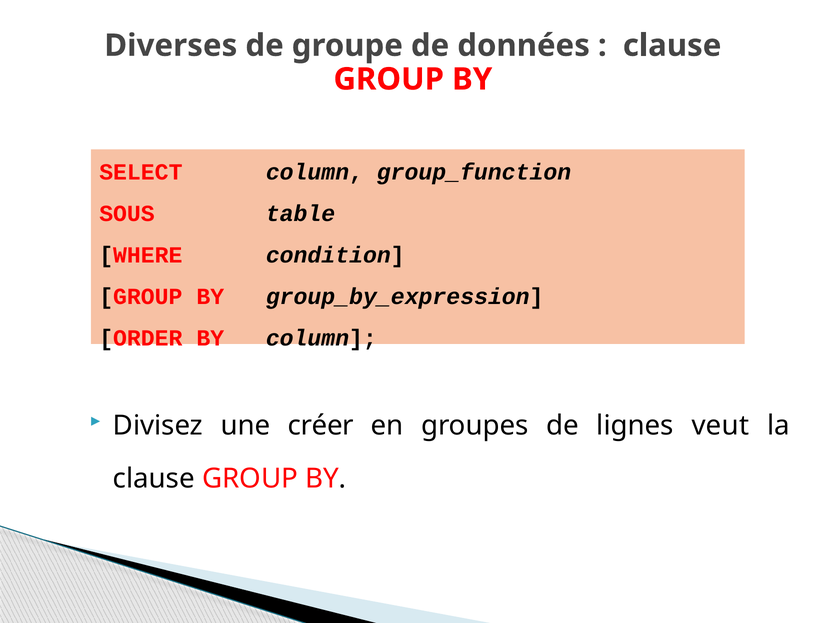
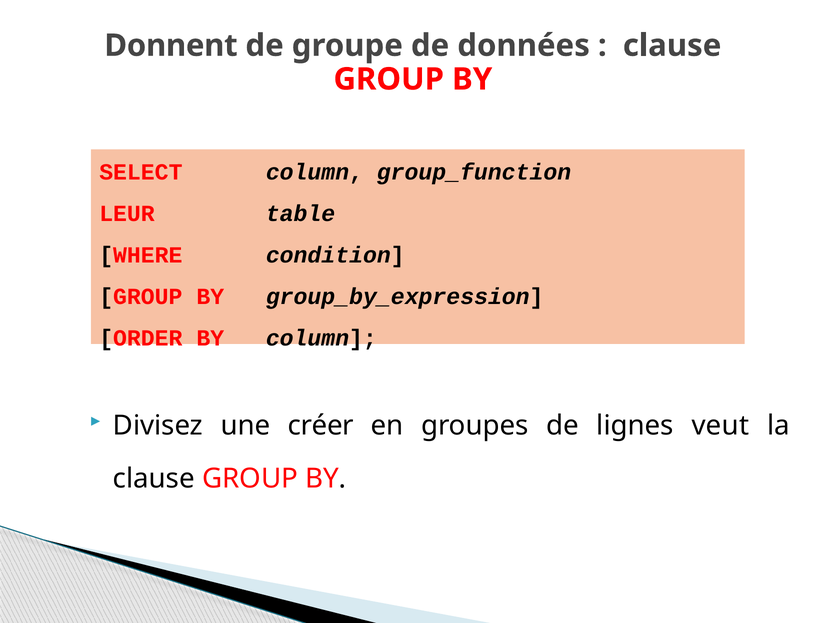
Diverses: Diverses -> Donnent
SOUS: SOUS -> LEUR
